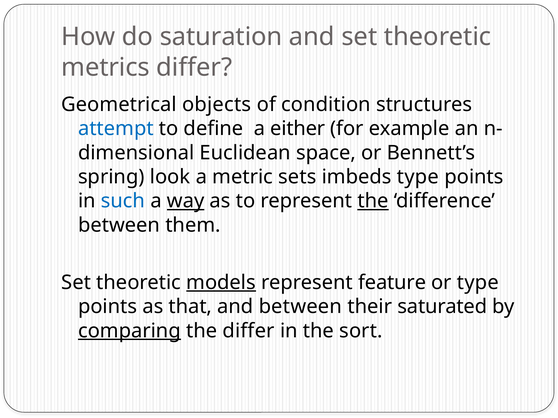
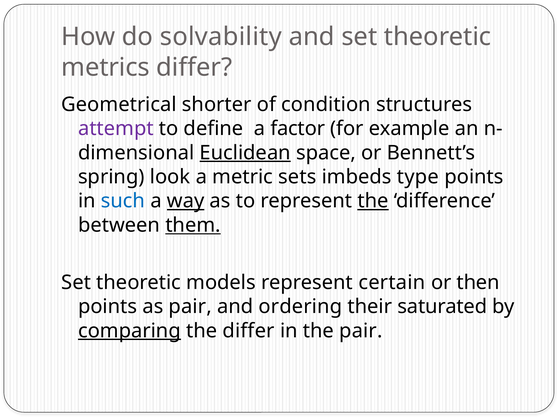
saturation: saturation -> solvability
objects: objects -> shorter
attempt colour: blue -> purple
either: either -> factor
Euclidean underline: none -> present
them underline: none -> present
models underline: present -> none
feature: feature -> certain
or type: type -> then
as that: that -> pair
and between: between -> ordering
the sort: sort -> pair
